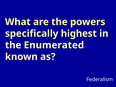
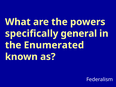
highest: highest -> general
